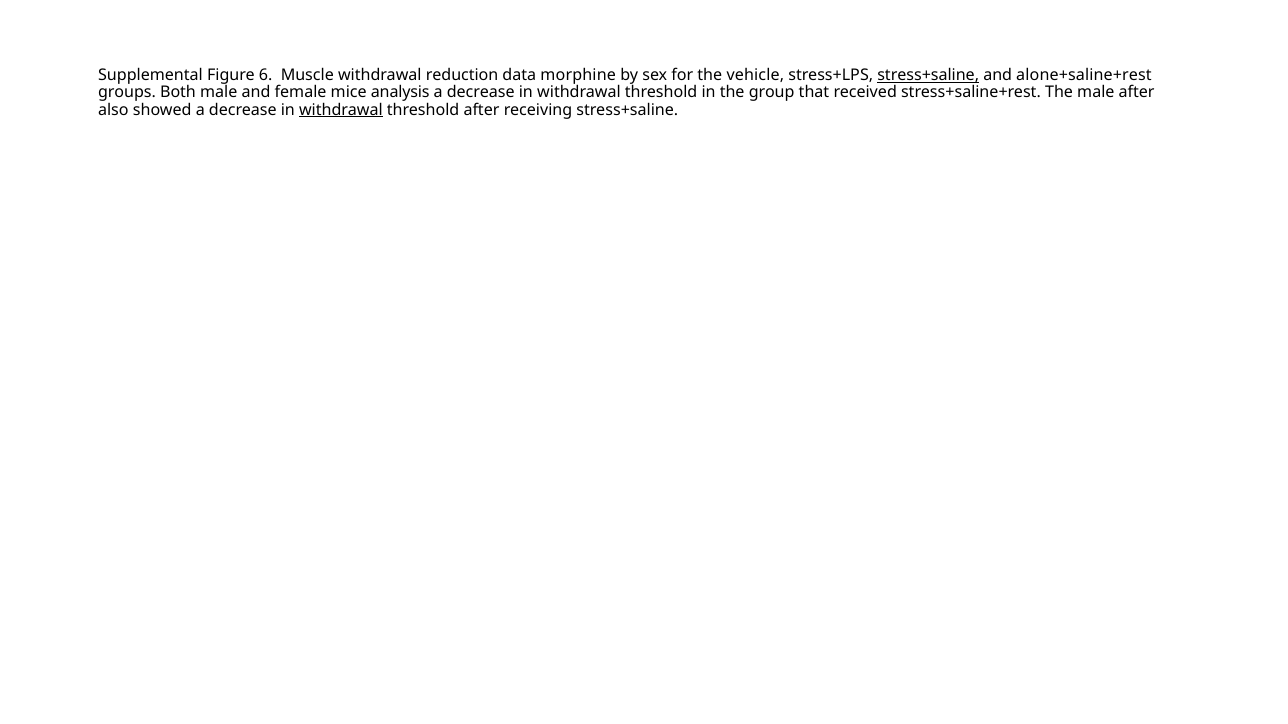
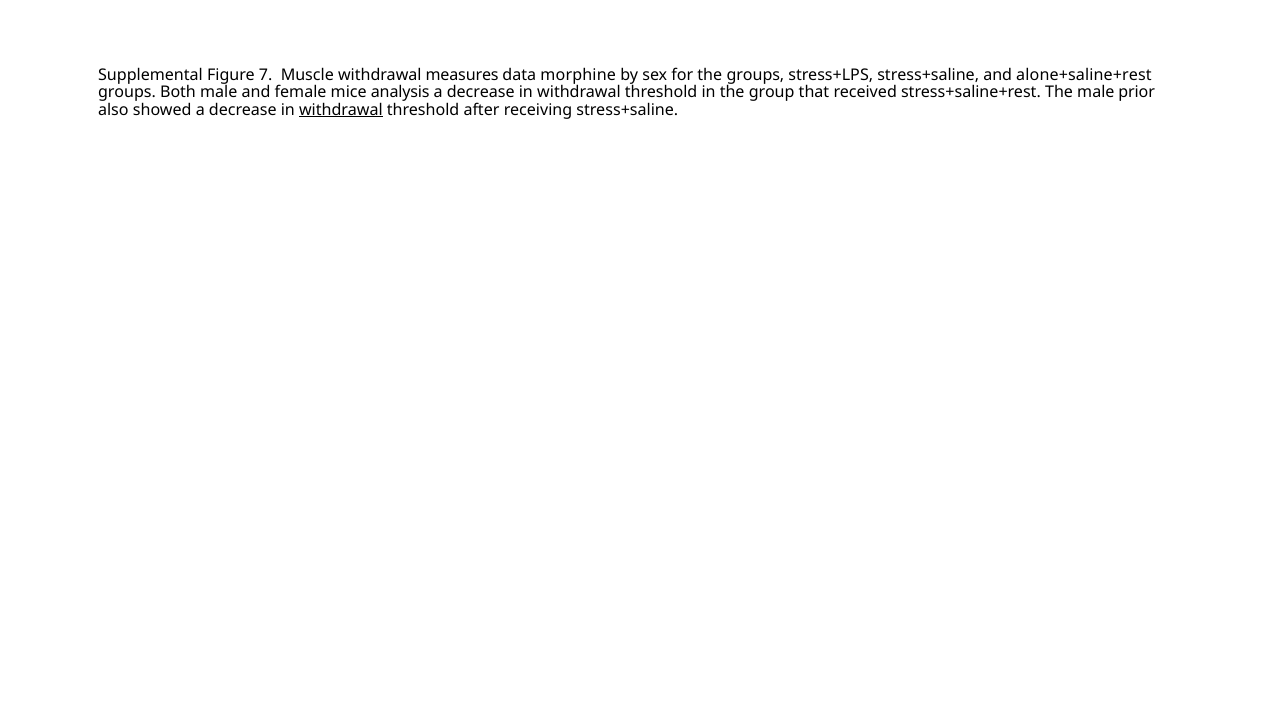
6: 6 -> 7
reduction: reduction -> measures
the vehicle: vehicle -> groups
stress+saline at (928, 75) underline: present -> none
male after: after -> prior
